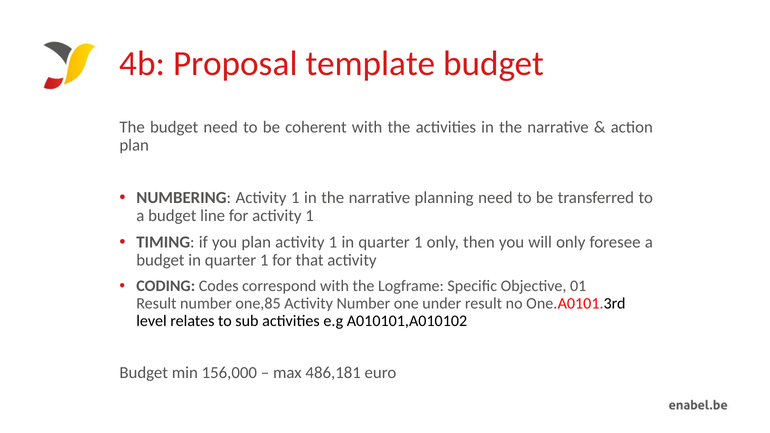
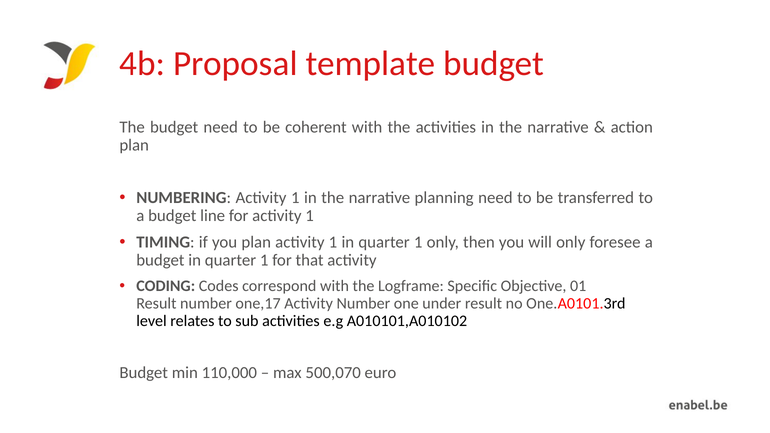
one,85: one,85 -> one,17
156,000: 156,000 -> 110,000
486,181: 486,181 -> 500,070
